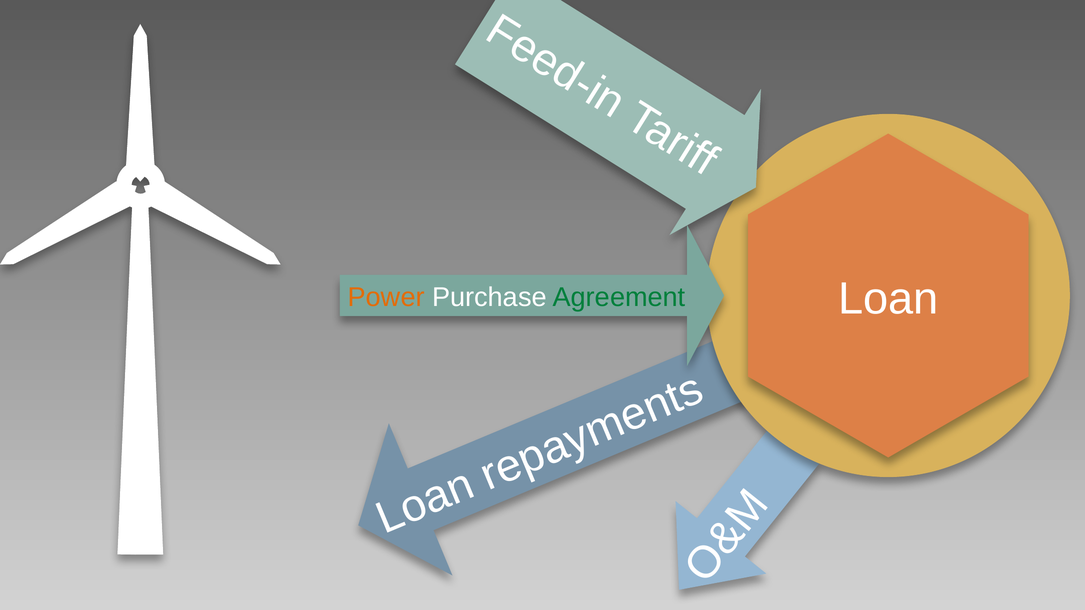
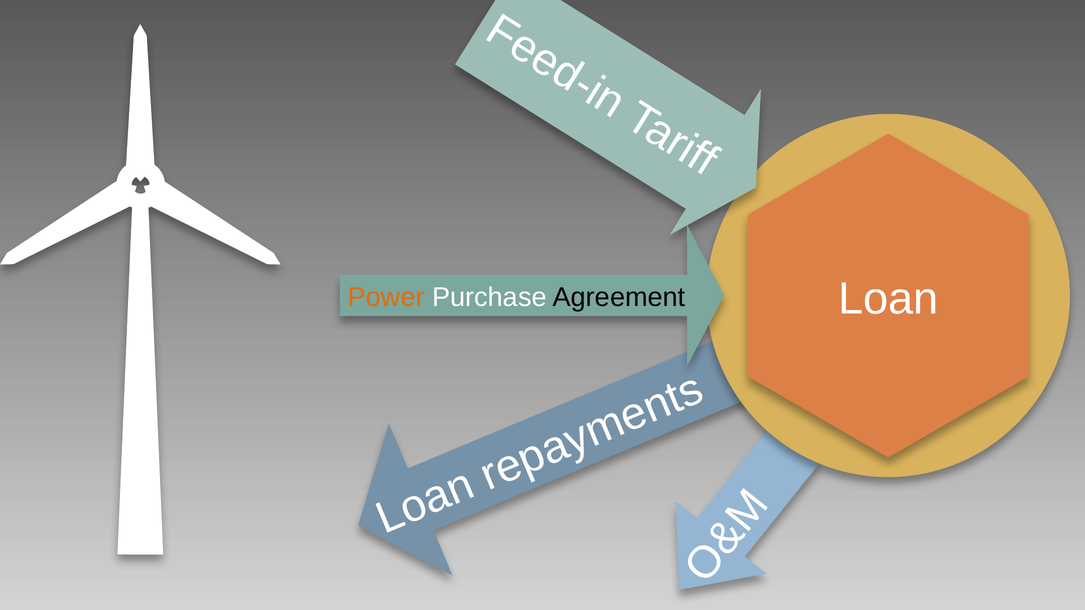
Agreement colour: green -> black
